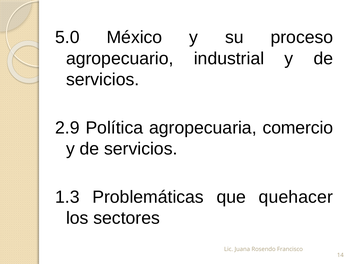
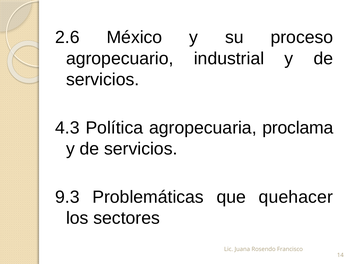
5.0: 5.0 -> 2.6
2.9: 2.9 -> 4.3
comercio: comercio -> proclama
1.3: 1.3 -> 9.3
